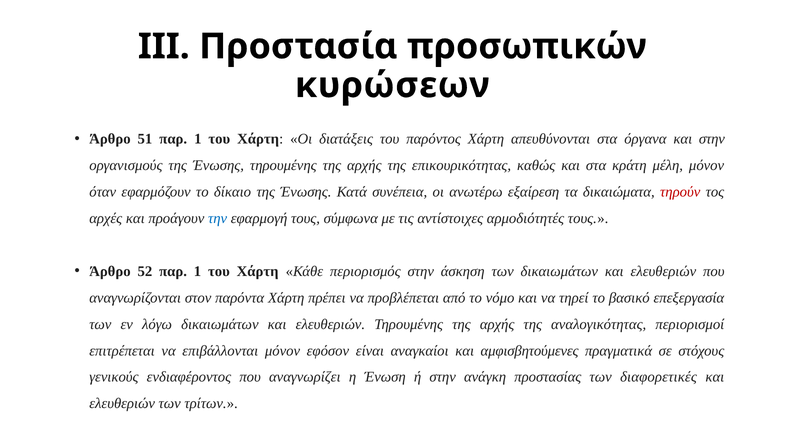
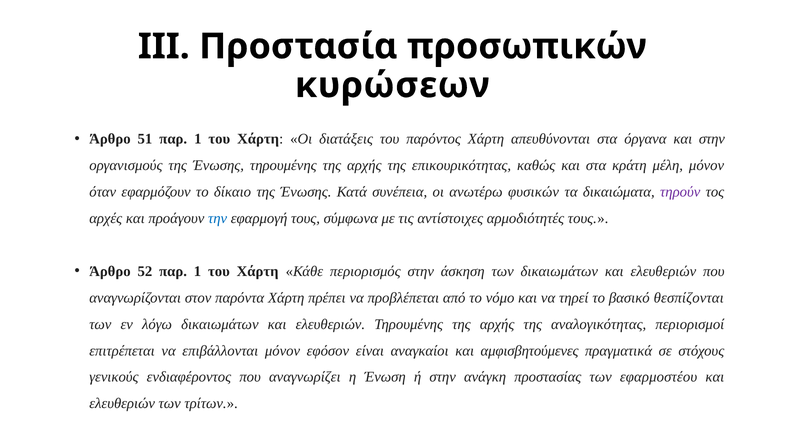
εξαίρεση: εξαίρεση -> φυσικών
τηρούν colour: red -> purple
επεξεργασία: επεξεργασία -> θεσπίζονται
διαφορετικές: διαφορετικές -> εφαρμοστέου
